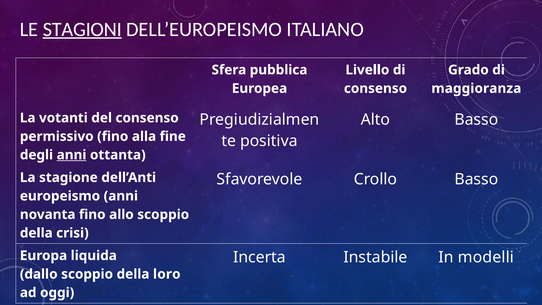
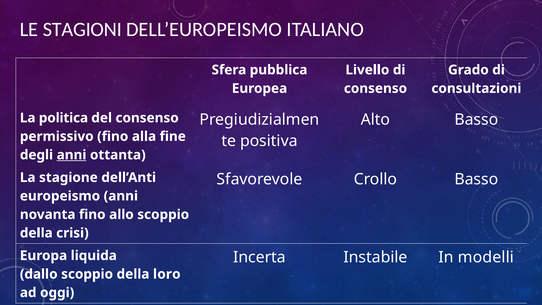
STAGIONI underline: present -> none
maggioranza: maggioranza -> consultazioni
votanti: votanti -> politica
